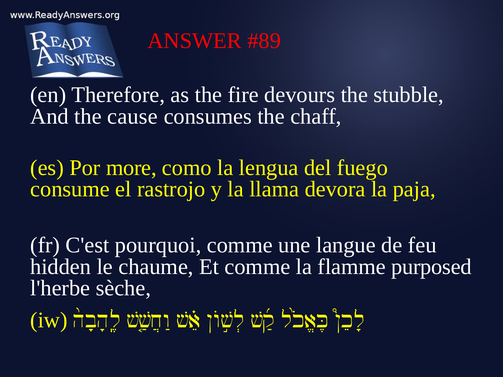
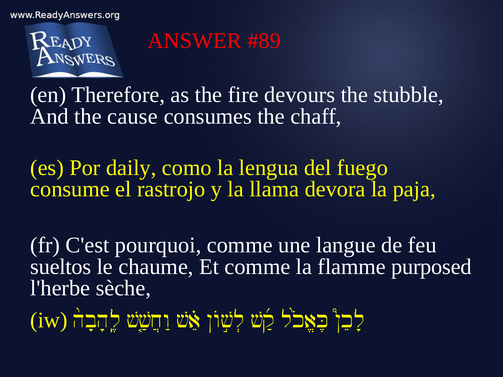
more: more -> daily
hidden: hidden -> sueltos
